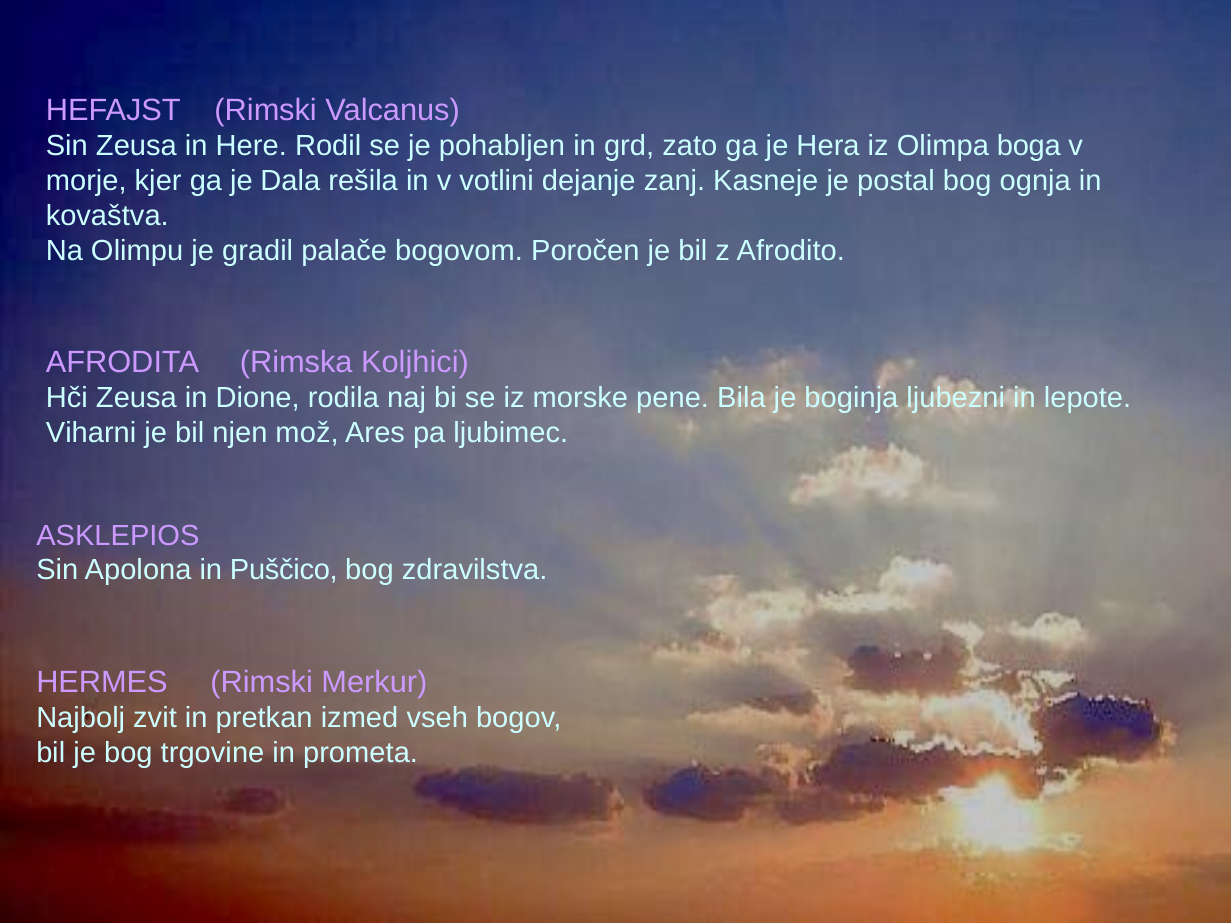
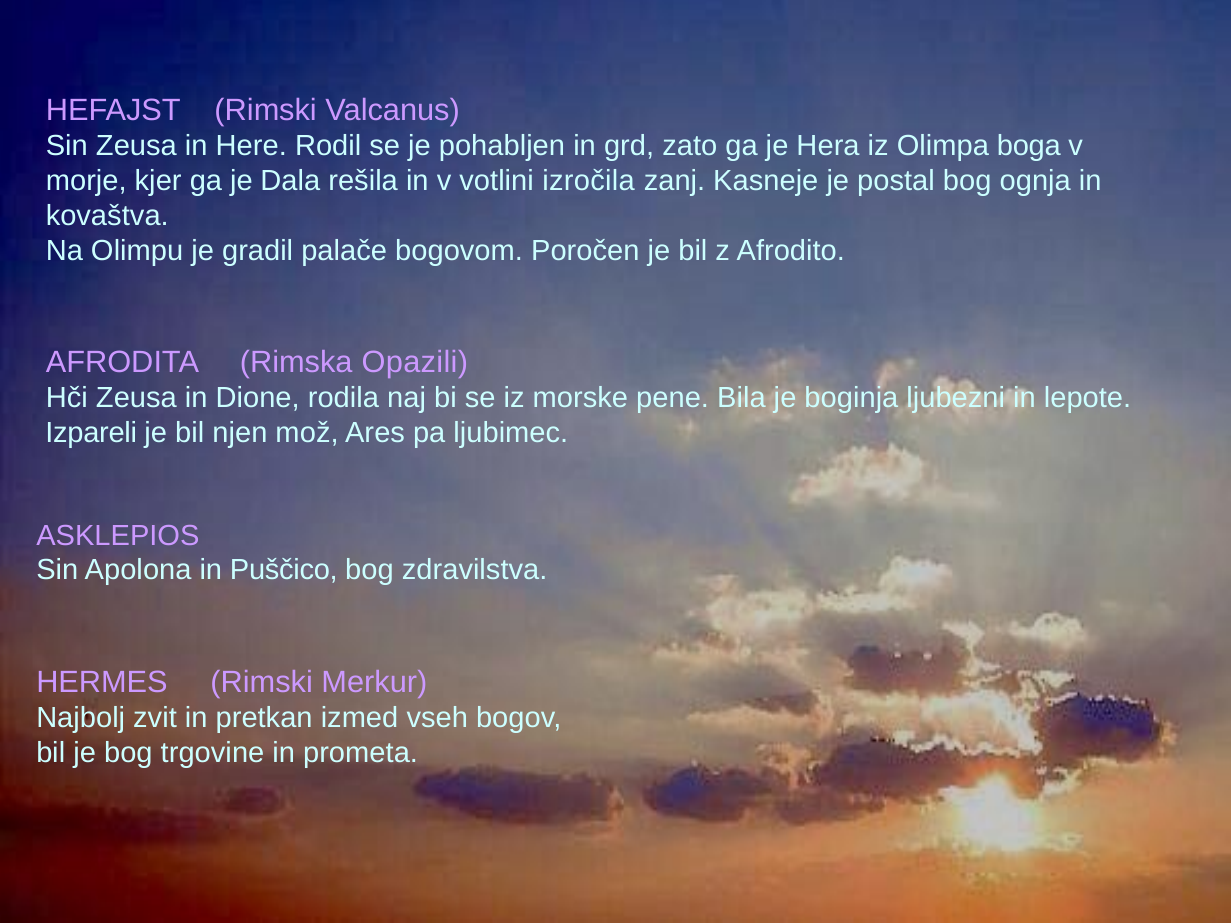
dejanje: dejanje -> izročila
Koljhici: Koljhici -> Opazili
Viharni: Viharni -> Izpareli
